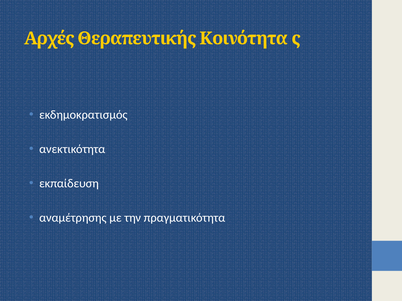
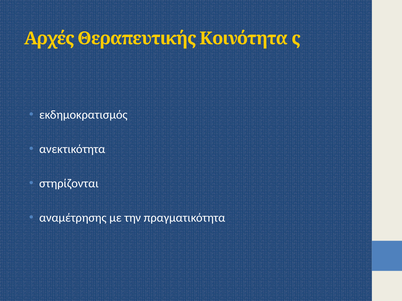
εκπαίδευση: εκπαίδευση -> στηρίζονται
